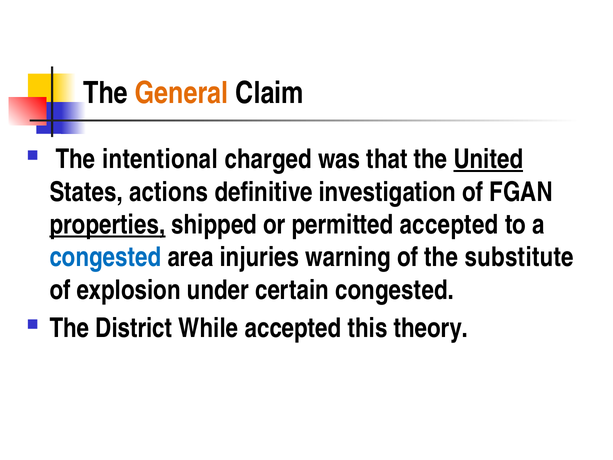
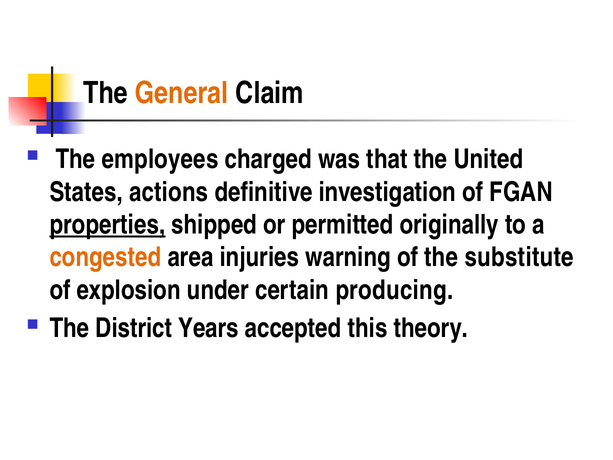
intentional: intentional -> employees
United underline: present -> none
permitted accepted: accepted -> originally
congested at (105, 257) colour: blue -> orange
certain congested: congested -> producing
While: While -> Years
